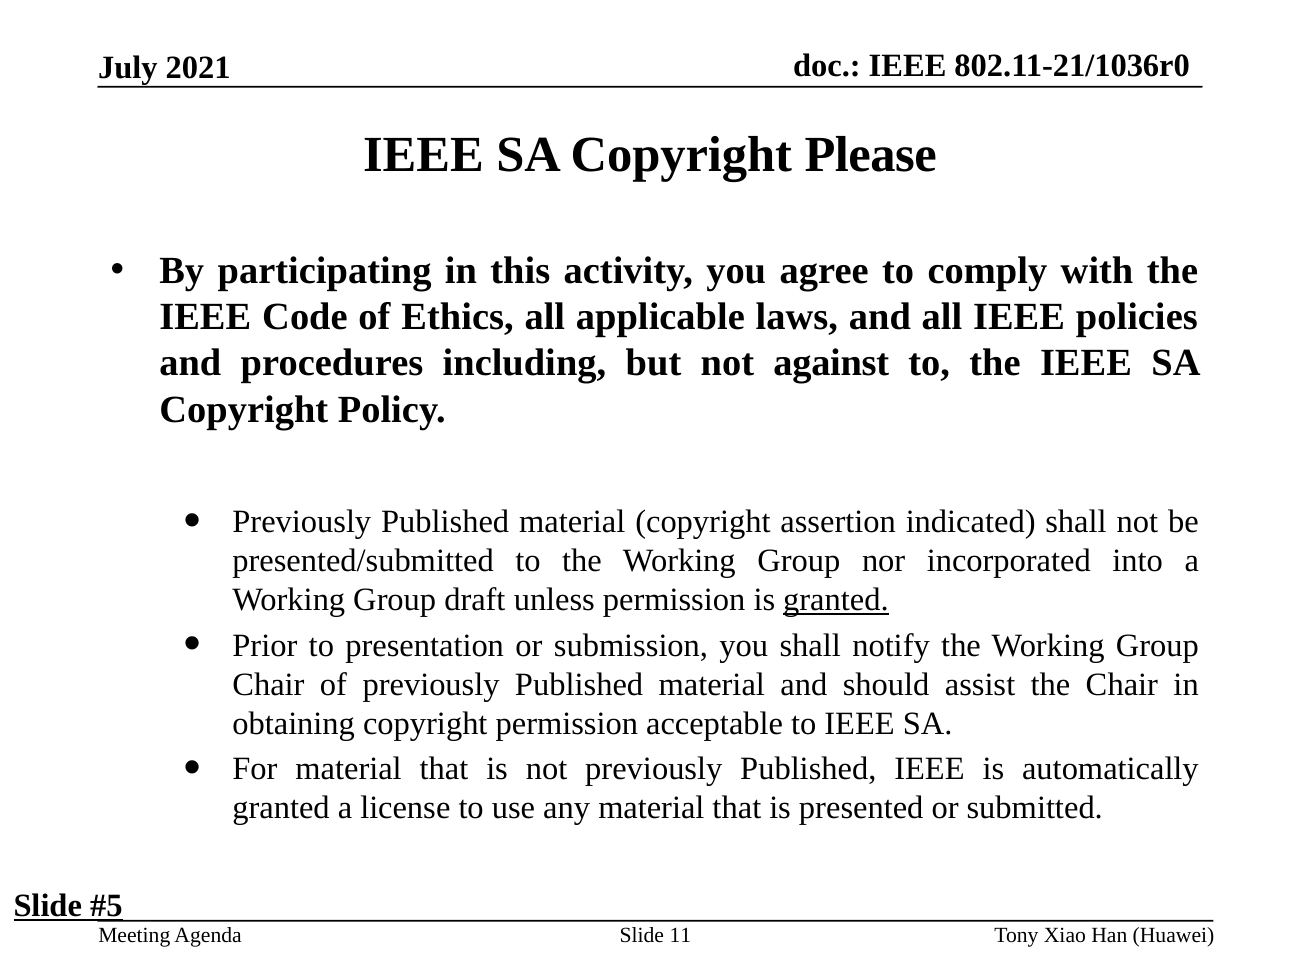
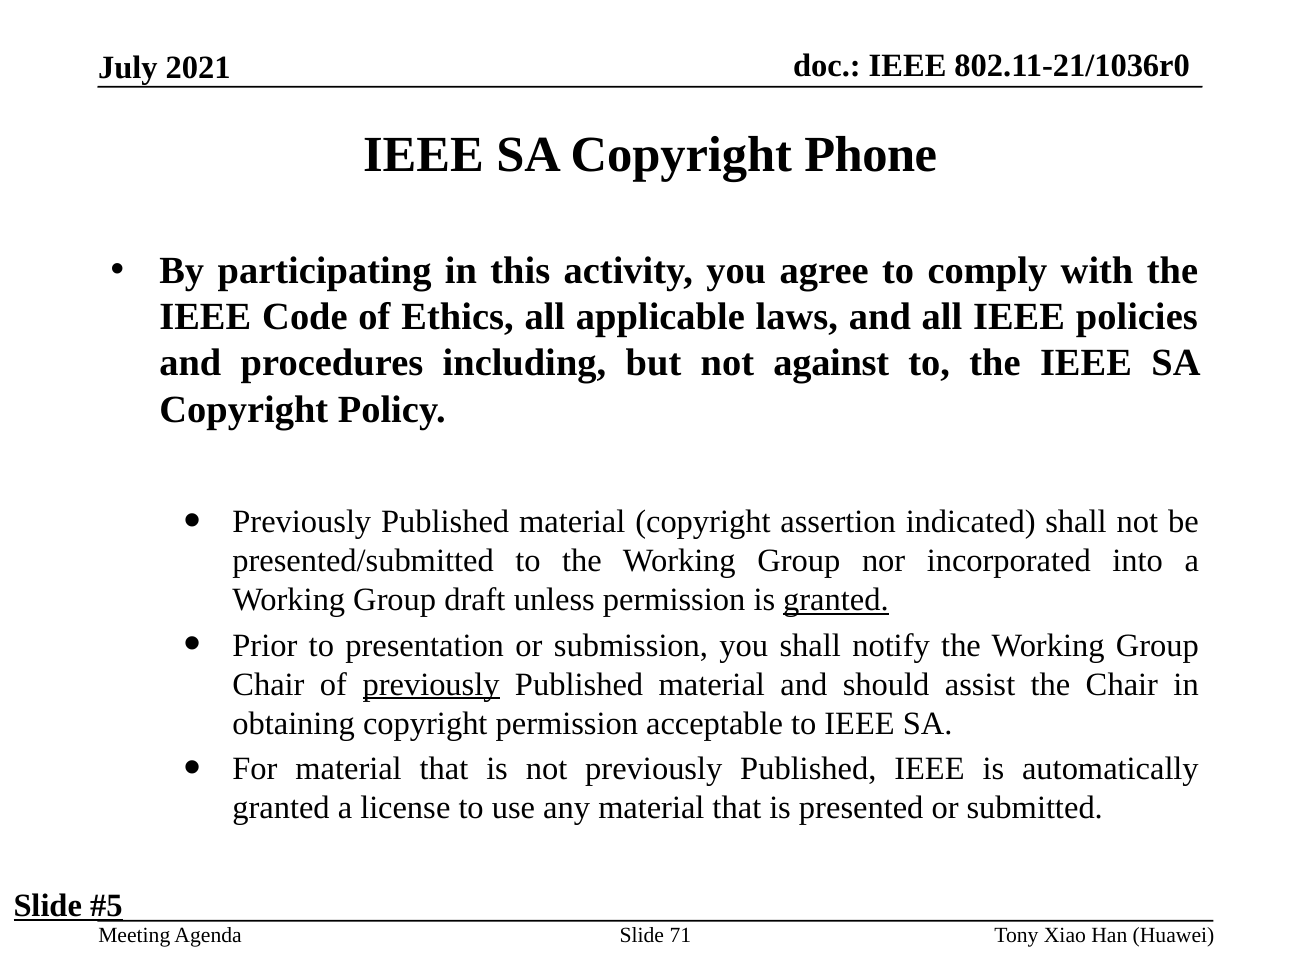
Please: Please -> Phone
previously at (431, 684) underline: none -> present
11: 11 -> 71
